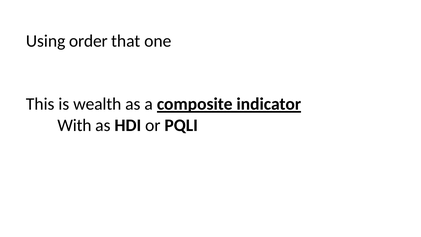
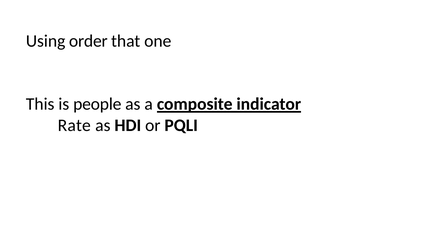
wealth: wealth -> people
With: With -> Rate
